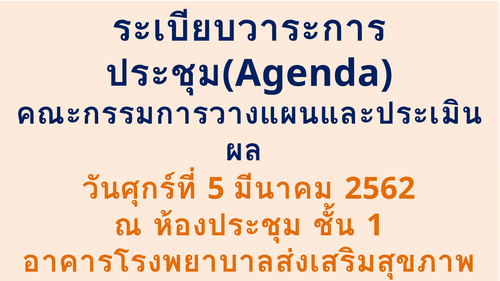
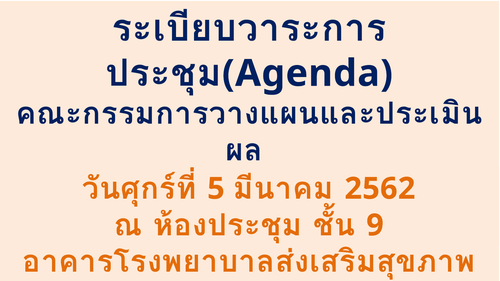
1: 1 -> 9
